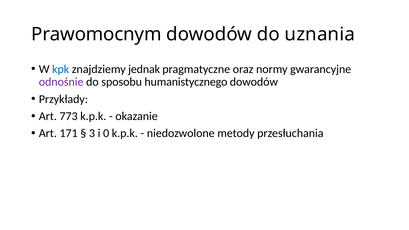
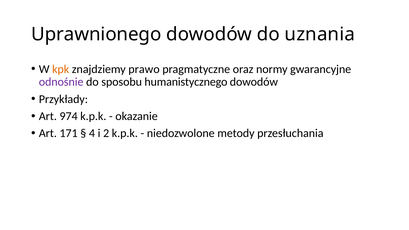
Prawomocnym: Prawomocnym -> Uprawnionego
kpk colour: blue -> orange
jednak: jednak -> prawo
773: 773 -> 974
3: 3 -> 4
0: 0 -> 2
